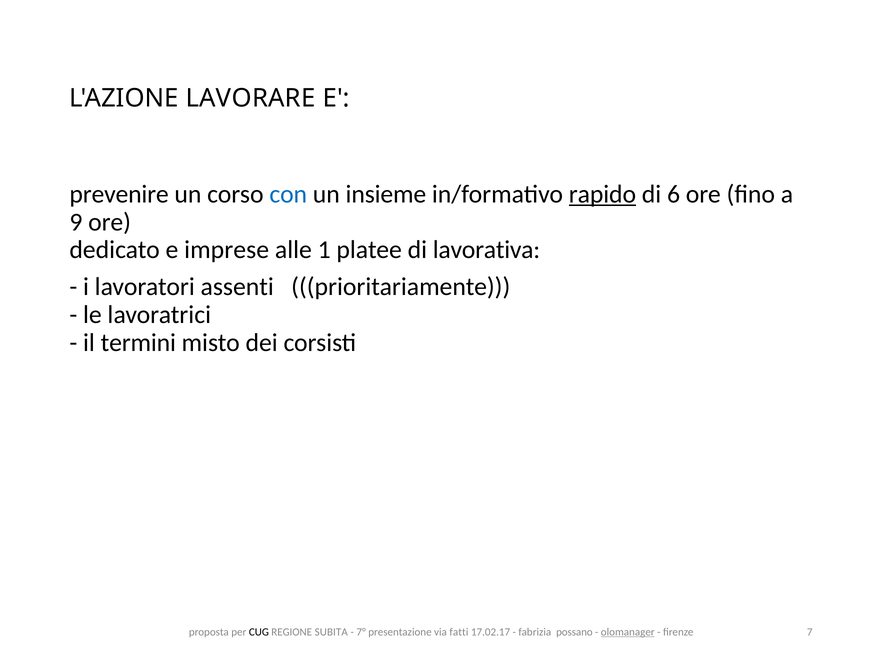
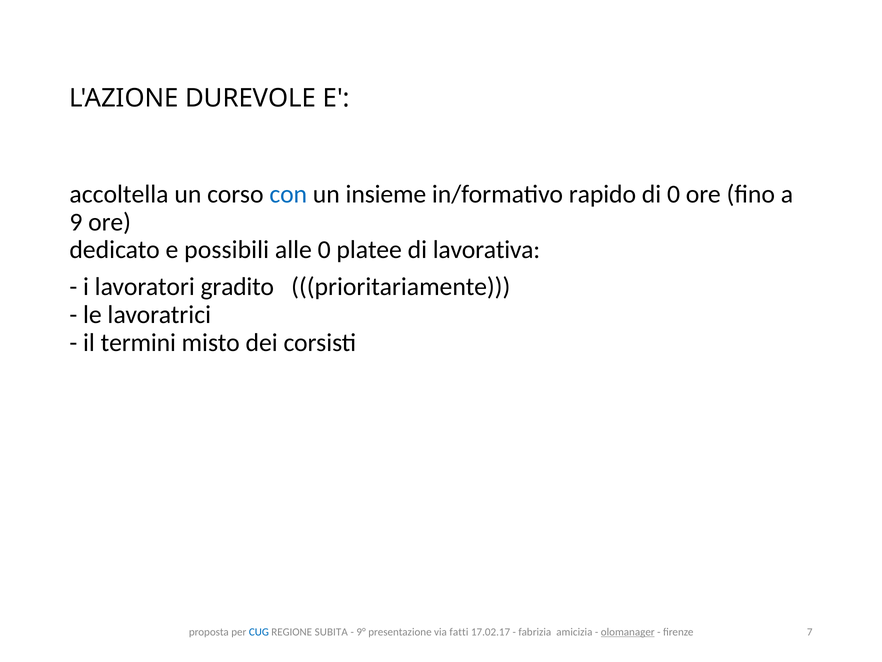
LAVORARE: LAVORARE -> DUREVOLE
prevenire: prevenire -> accoltella
rapido underline: present -> none
di 6: 6 -> 0
imprese: imprese -> possibili
alle 1: 1 -> 0
assenti: assenti -> gradito
CUG colour: black -> blue
7°: 7° -> 9°
possano: possano -> amicizia
